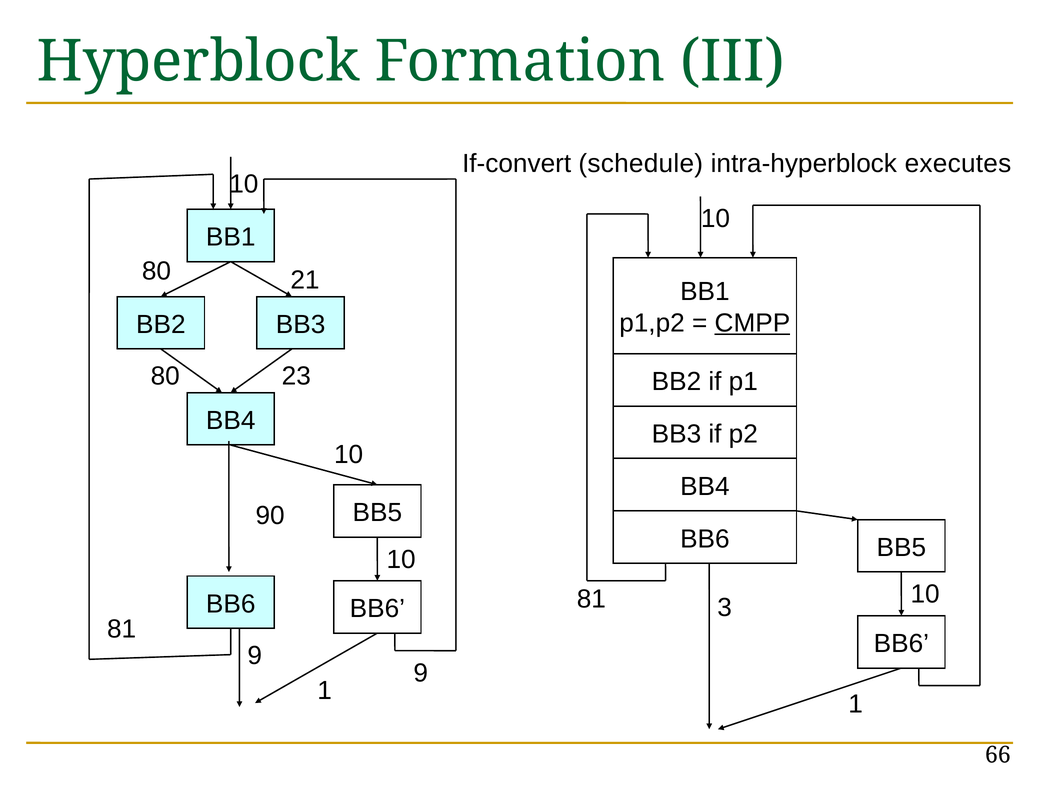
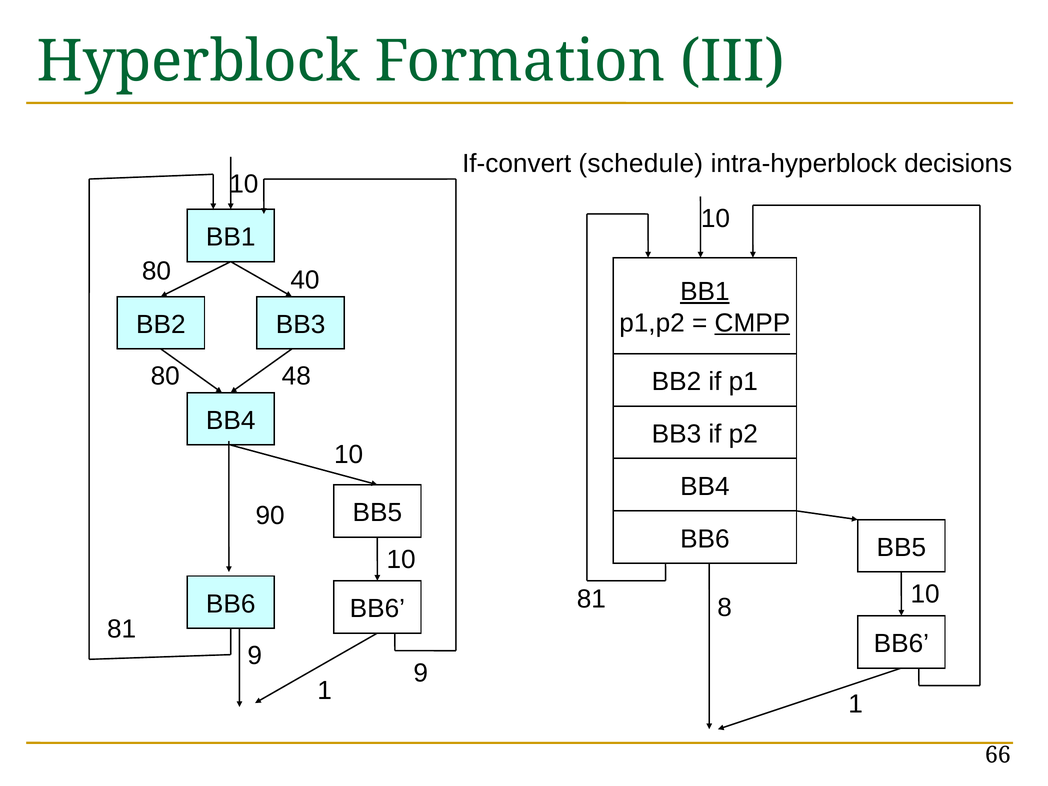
executes: executes -> decisions
21: 21 -> 40
BB1 at (705, 292) underline: none -> present
23: 23 -> 48
3: 3 -> 8
